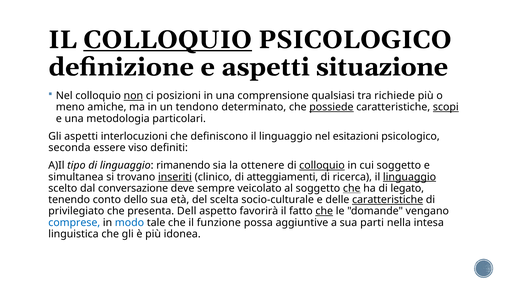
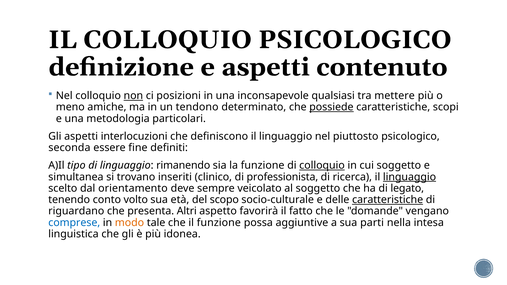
COLLOQUIO at (168, 40) underline: present -> none
situazione: situazione -> contenuto
comprensione: comprensione -> inconsapevole
richiede: richiede -> mettere
scopi underline: present -> none
esitazioni: esitazioni -> piuttosto
viso: viso -> fine
la ottenere: ottenere -> funzione
inseriti underline: present -> none
atteggiamenti: atteggiamenti -> professionista
conversazione: conversazione -> orientamento
che at (352, 188) underline: present -> none
dello: dello -> volto
scelta: scelta -> scopo
privilegiato: privilegiato -> riguardano
Dell: Dell -> Altri
che at (324, 211) underline: present -> none
modo colour: blue -> orange
